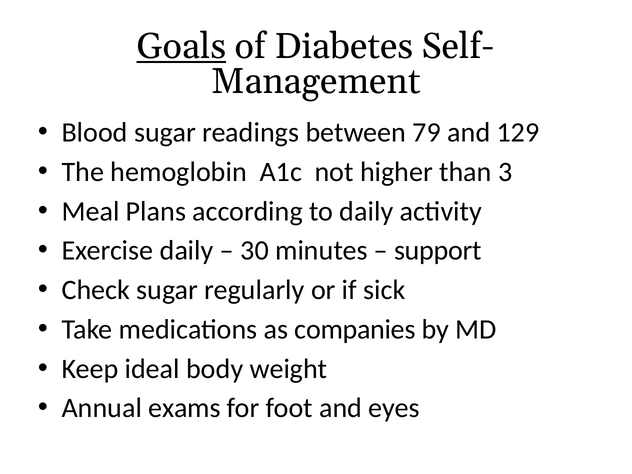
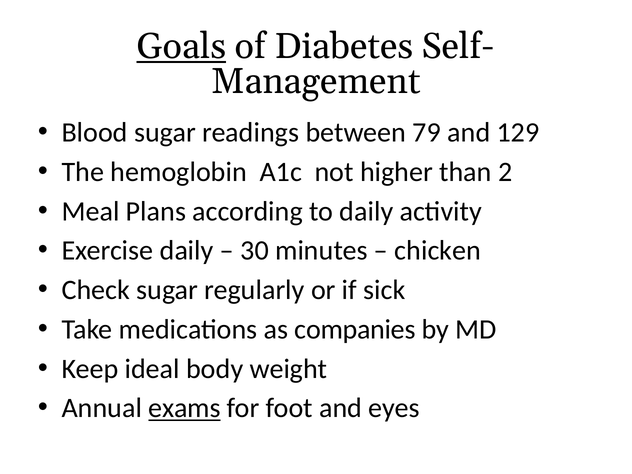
3: 3 -> 2
support: support -> chicken
exams underline: none -> present
